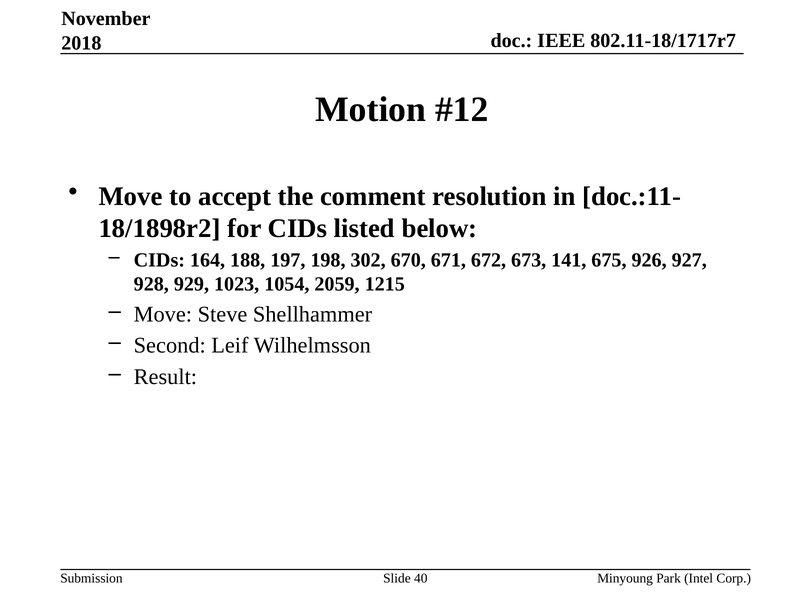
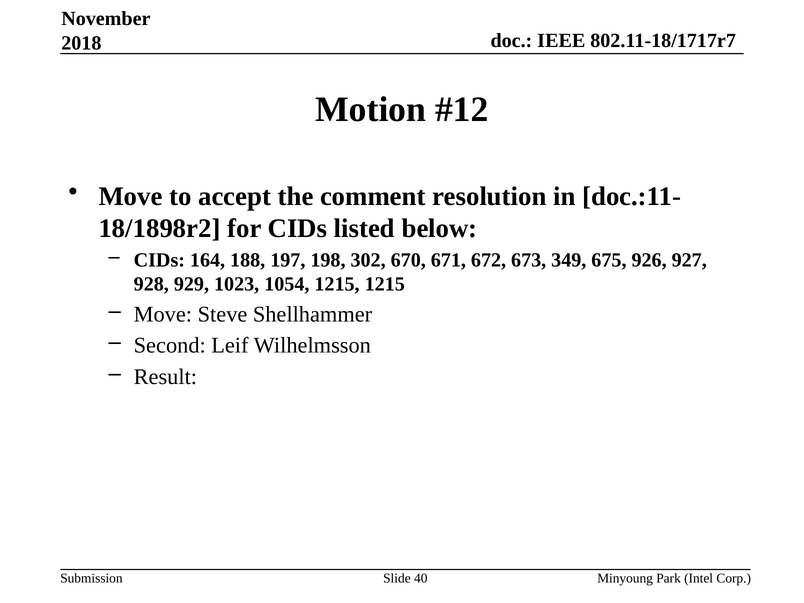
141: 141 -> 349
1054 2059: 2059 -> 1215
